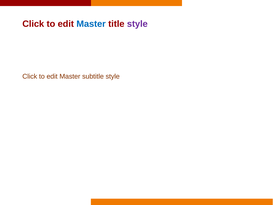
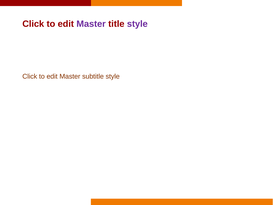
Master at (91, 24) colour: blue -> purple
